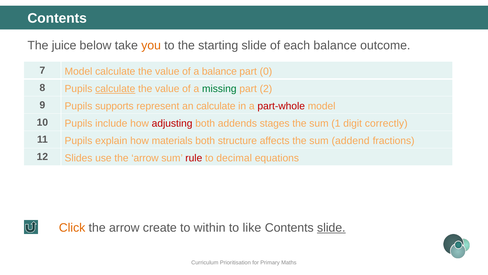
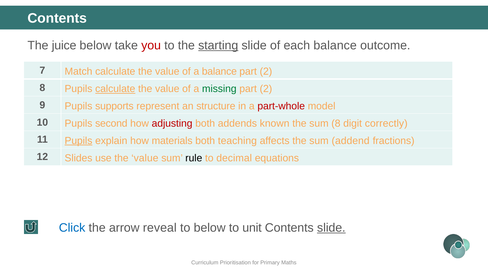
you colour: orange -> red
starting underline: none -> present
7 Model: Model -> Match
0 at (266, 71): 0 -> 2
an calculate: calculate -> structure
include: include -> second
stages: stages -> known
sum 1: 1 -> 8
Pupils at (78, 140) underline: none -> present
structure: structure -> teaching
use the arrow: arrow -> value
rule colour: red -> black
Click colour: orange -> blue
create: create -> reveal
to within: within -> below
like: like -> unit
